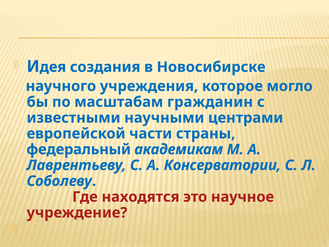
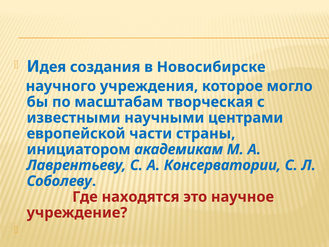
гражданин: гражданин -> творческая
федеральный: федеральный -> инициатором
